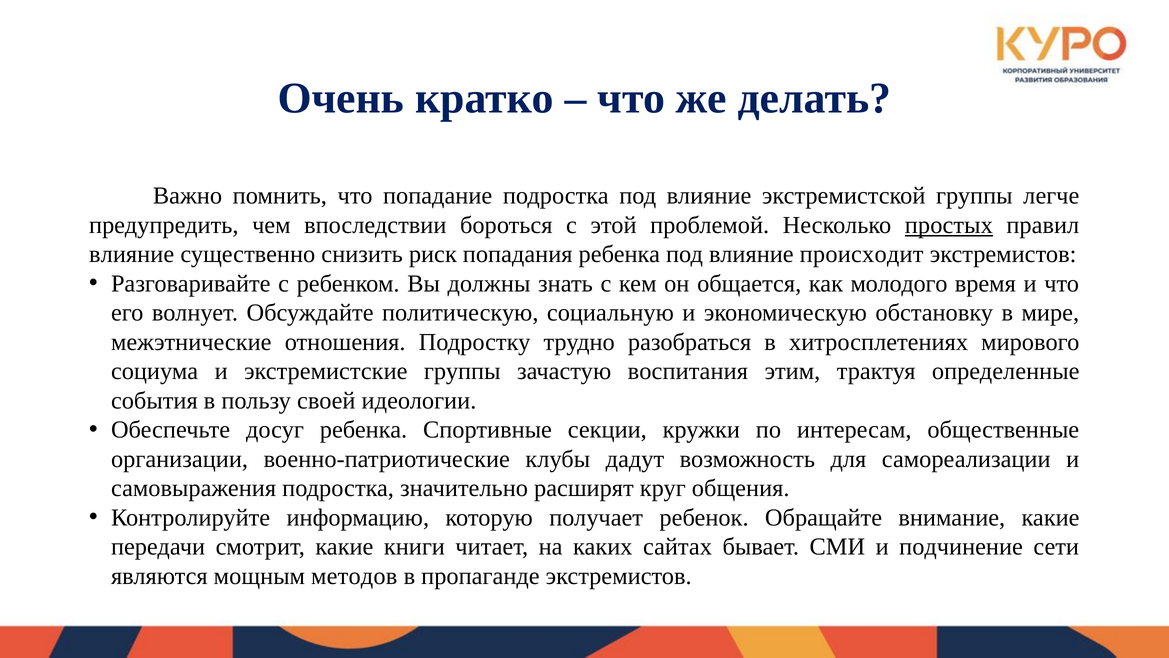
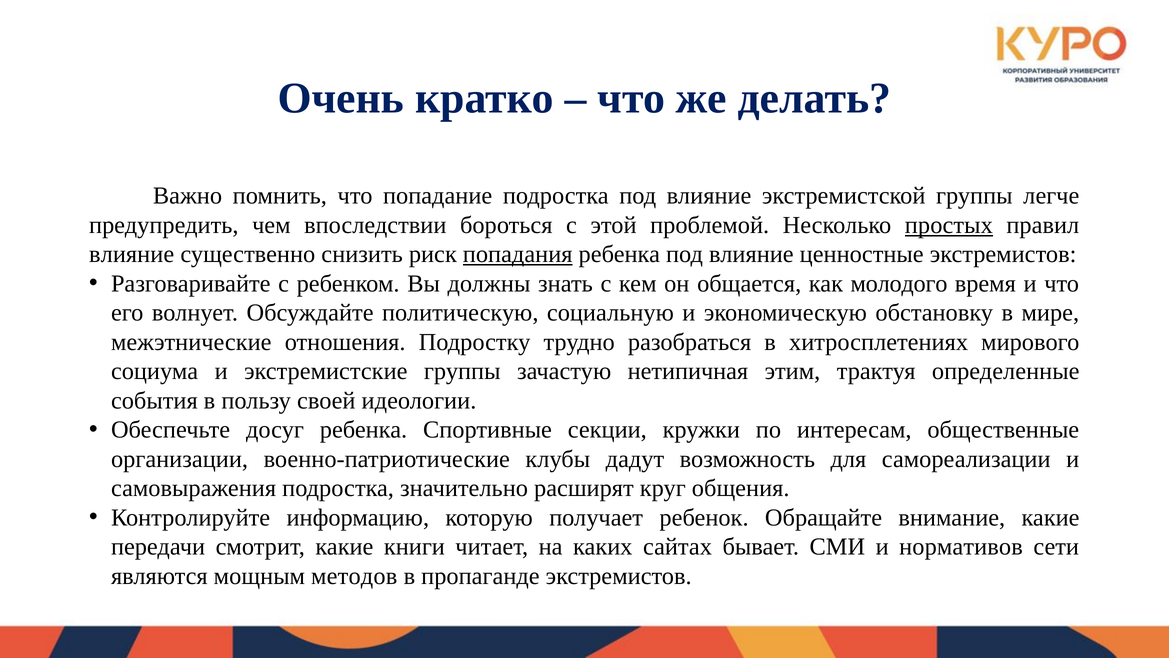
попадания underline: none -> present
происходит: происходит -> ценностные
воспитания: воспитания -> нетипичная
подчинение: подчинение -> нормативов
